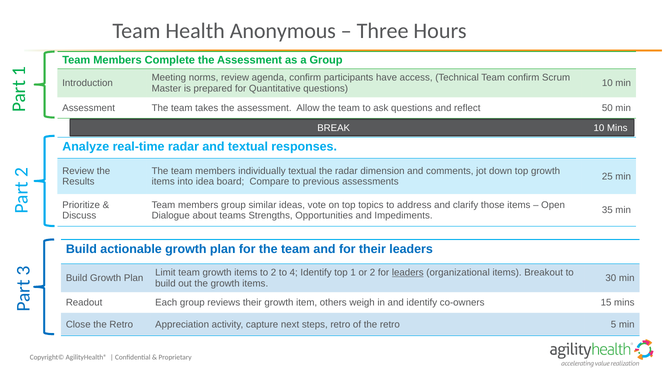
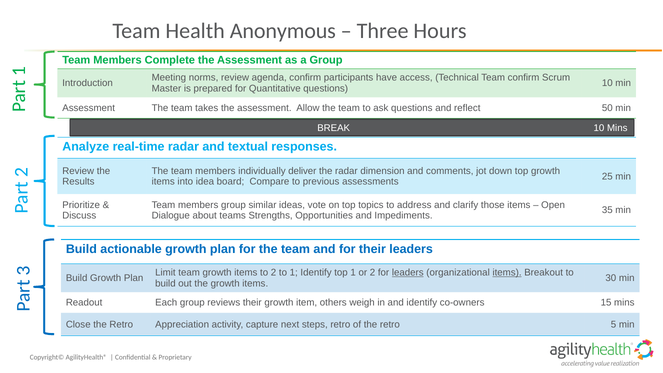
individually textual: textual -> deliver
to 4: 4 -> 1
items at (507, 273) underline: none -> present
